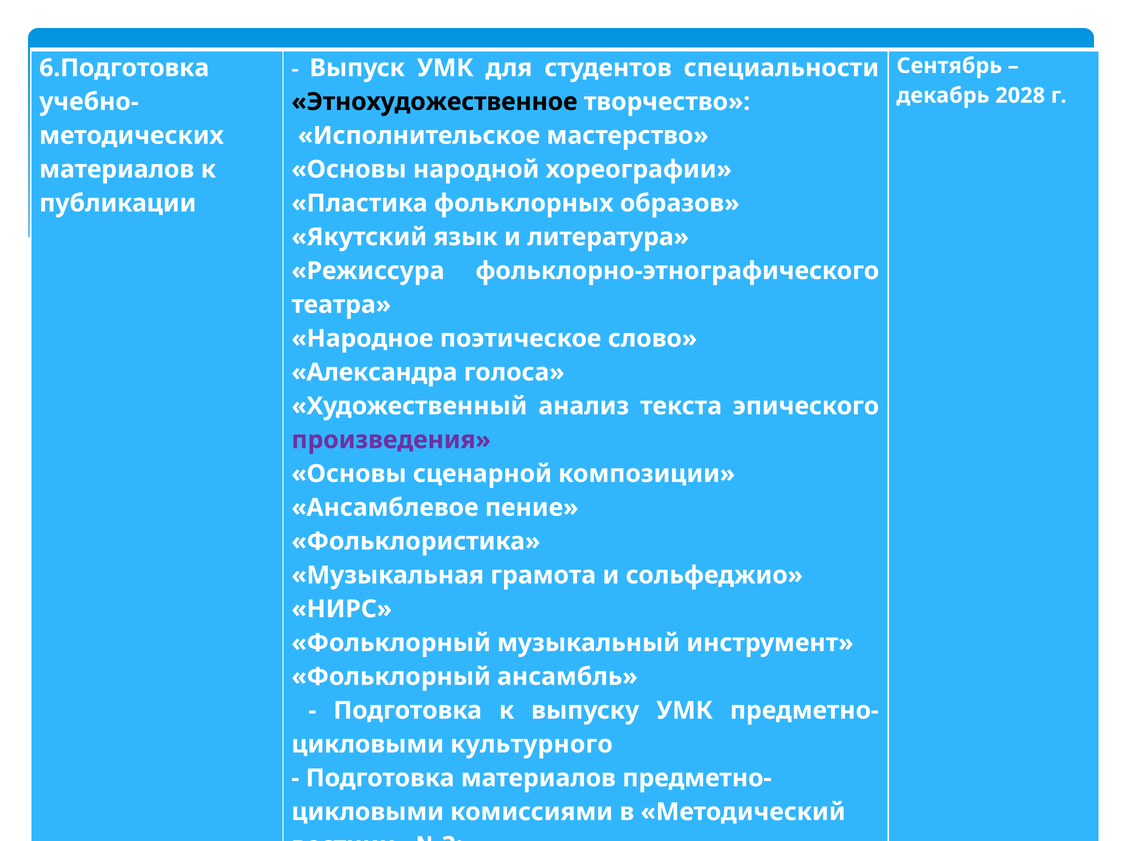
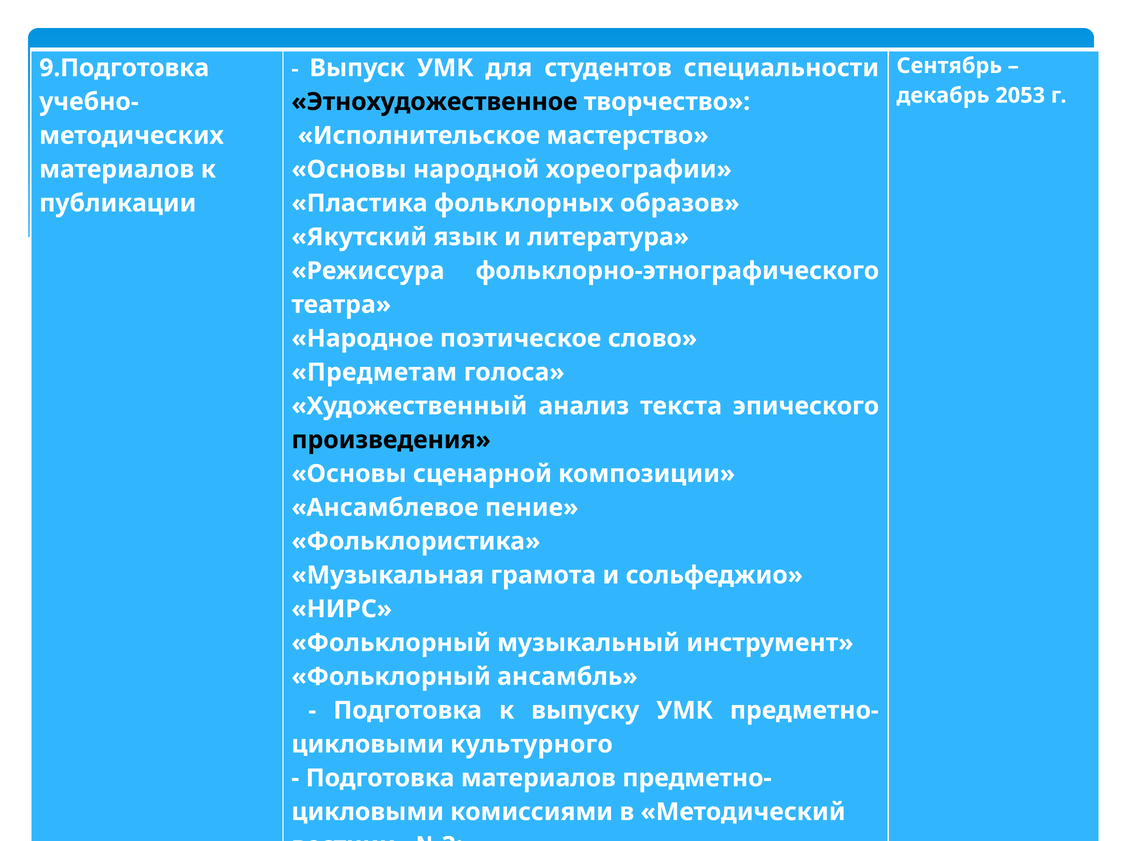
6.Подготовка: 6.Подготовка -> 9.Подготовка
2028: 2028 -> 2053
Александра: Александра -> Предметам
произведения colour: purple -> black
